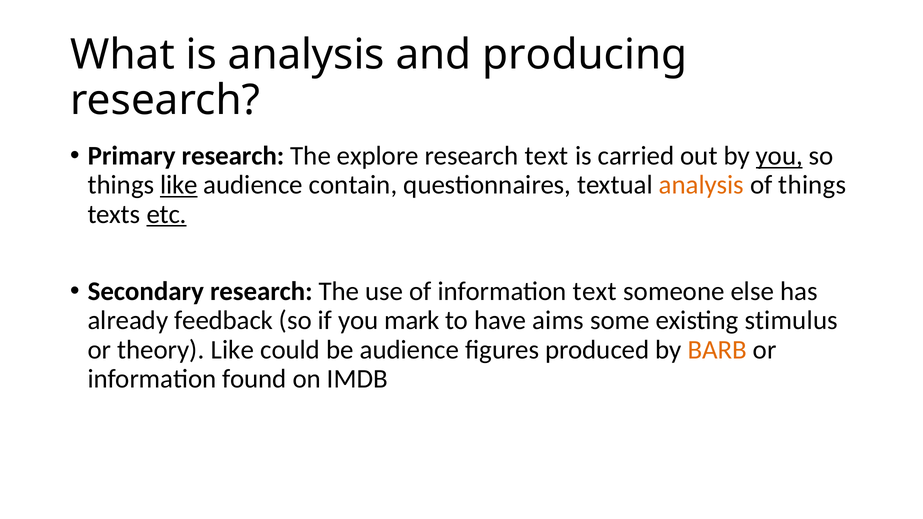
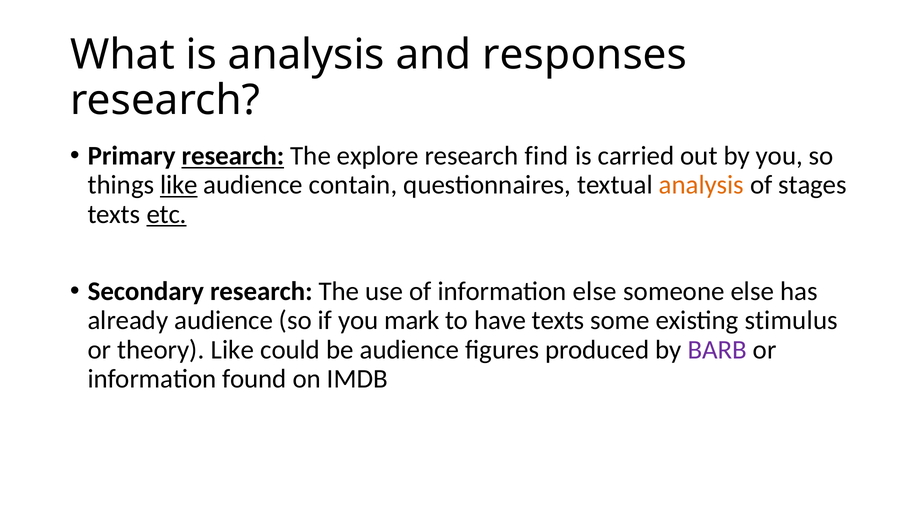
producing: producing -> responses
research at (233, 156) underline: none -> present
research text: text -> find
you at (779, 156) underline: present -> none
of things: things -> stages
information text: text -> else
already feedback: feedback -> audience
have aims: aims -> texts
BARB colour: orange -> purple
